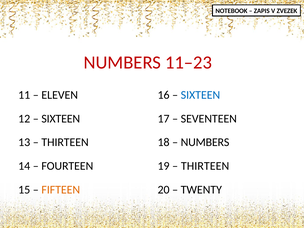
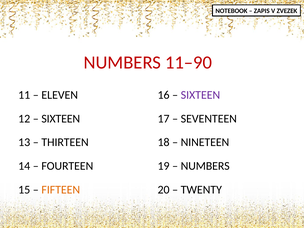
11–23: 11–23 -> 11–90
SIXTEEN at (200, 95) colour: blue -> purple
NUMBERS at (205, 142): NUMBERS -> NINETEEN
THIRTEEN at (205, 166): THIRTEEN -> NUMBERS
